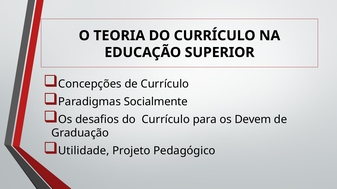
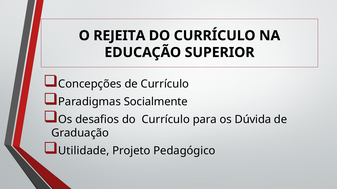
TEORIA: TEORIA -> REJEITA
Devem: Devem -> Dúvida
